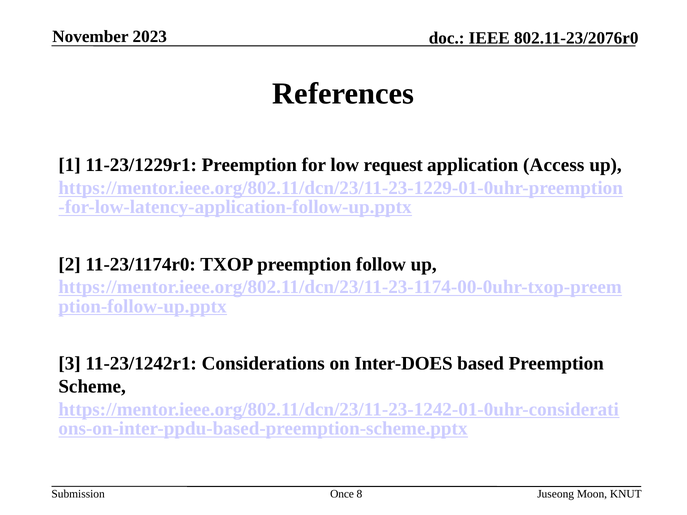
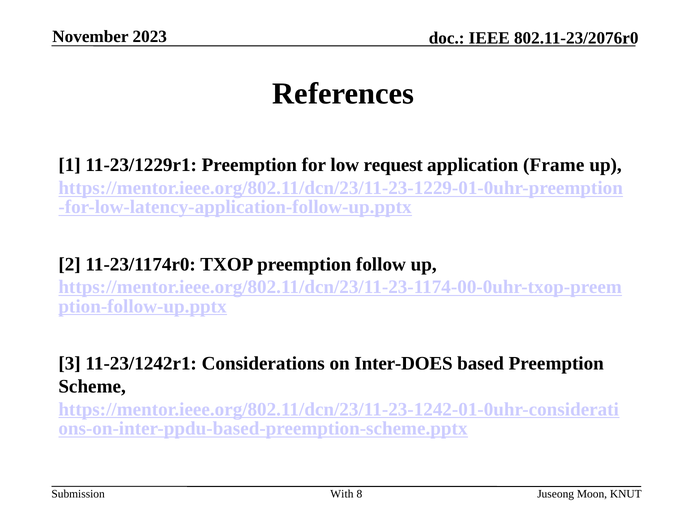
Access: Access -> Frame
Once: Once -> With
